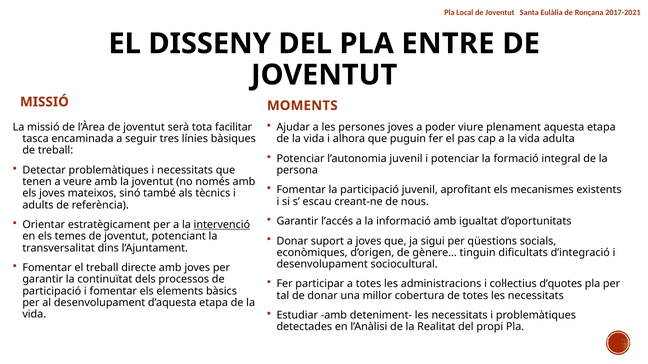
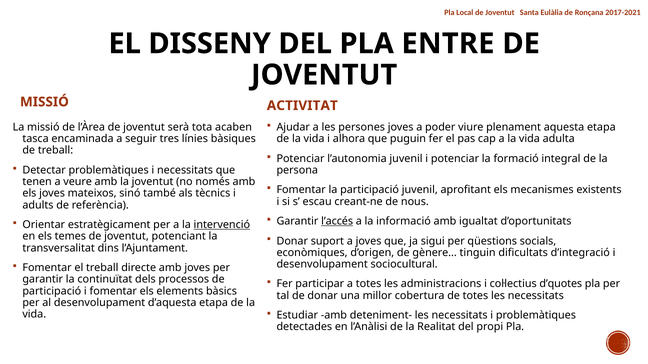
MOMENTS: MOMENTS -> ACTIVITAT
facilitar: facilitar -> acaben
l’accés underline: none -> present
